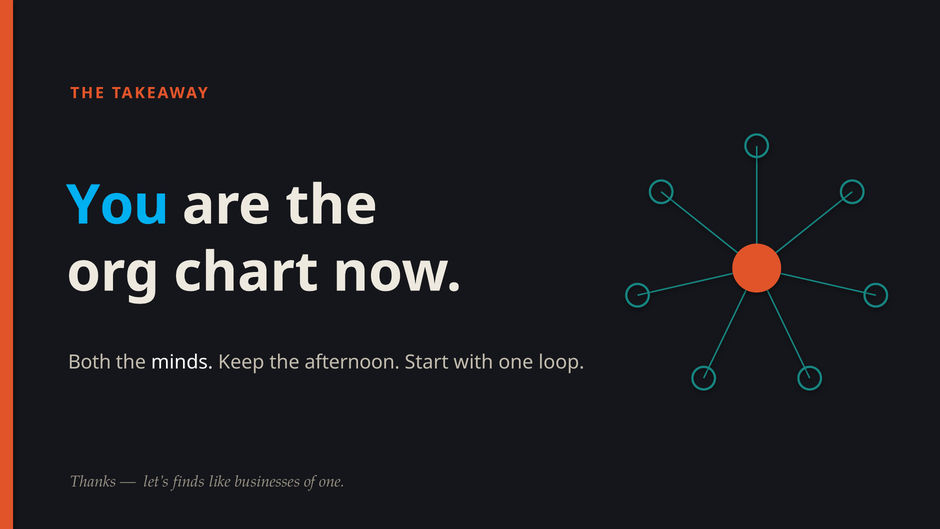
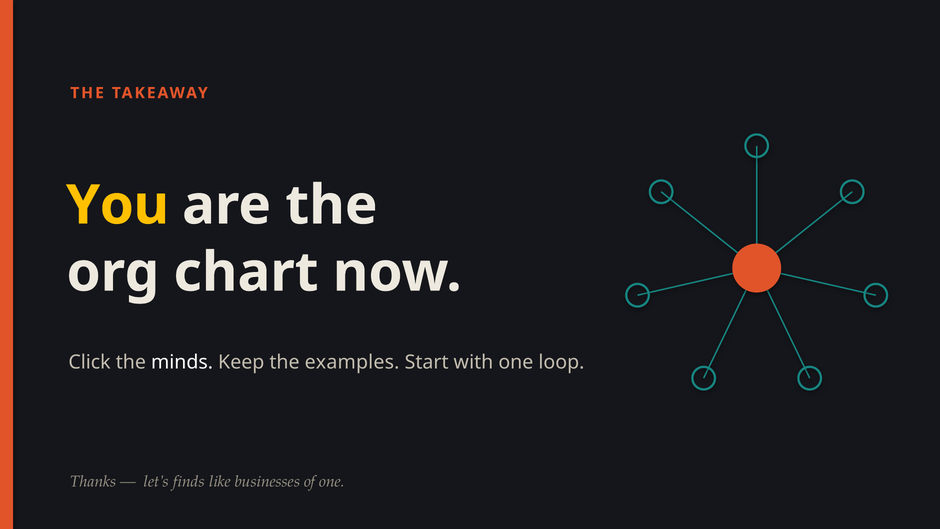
You colour: light blue -> yellow
Both: Both -> Click
afternoon: afternoon -> examples
